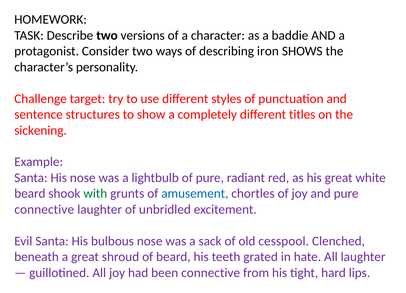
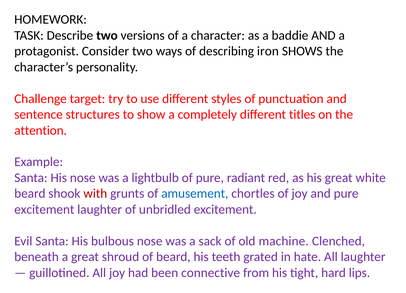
sickening: sickening -> attention
with colour: green -> red
connective at (44, 210): connective -> excitement
cesspool: cesspool -> machine
